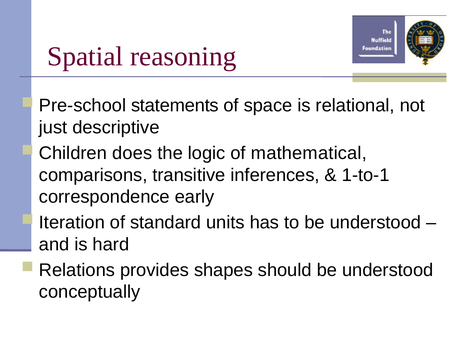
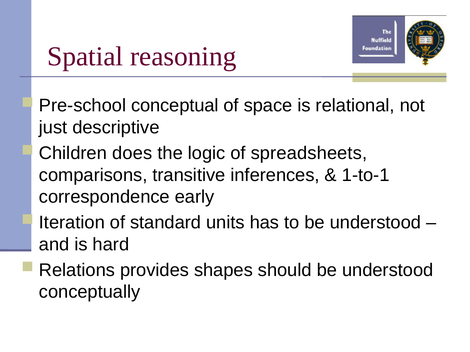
statements: statements -> conceptual
mathematical: mathematical -> spreadsheets
